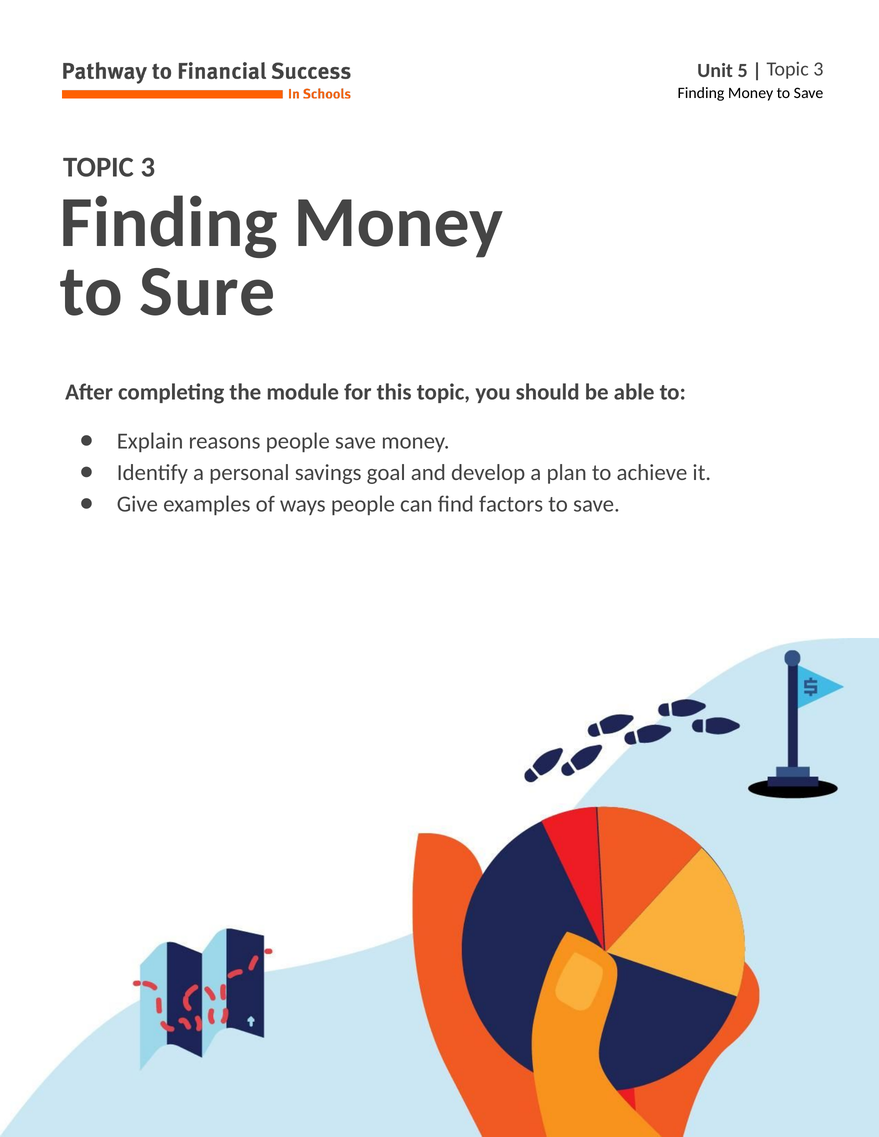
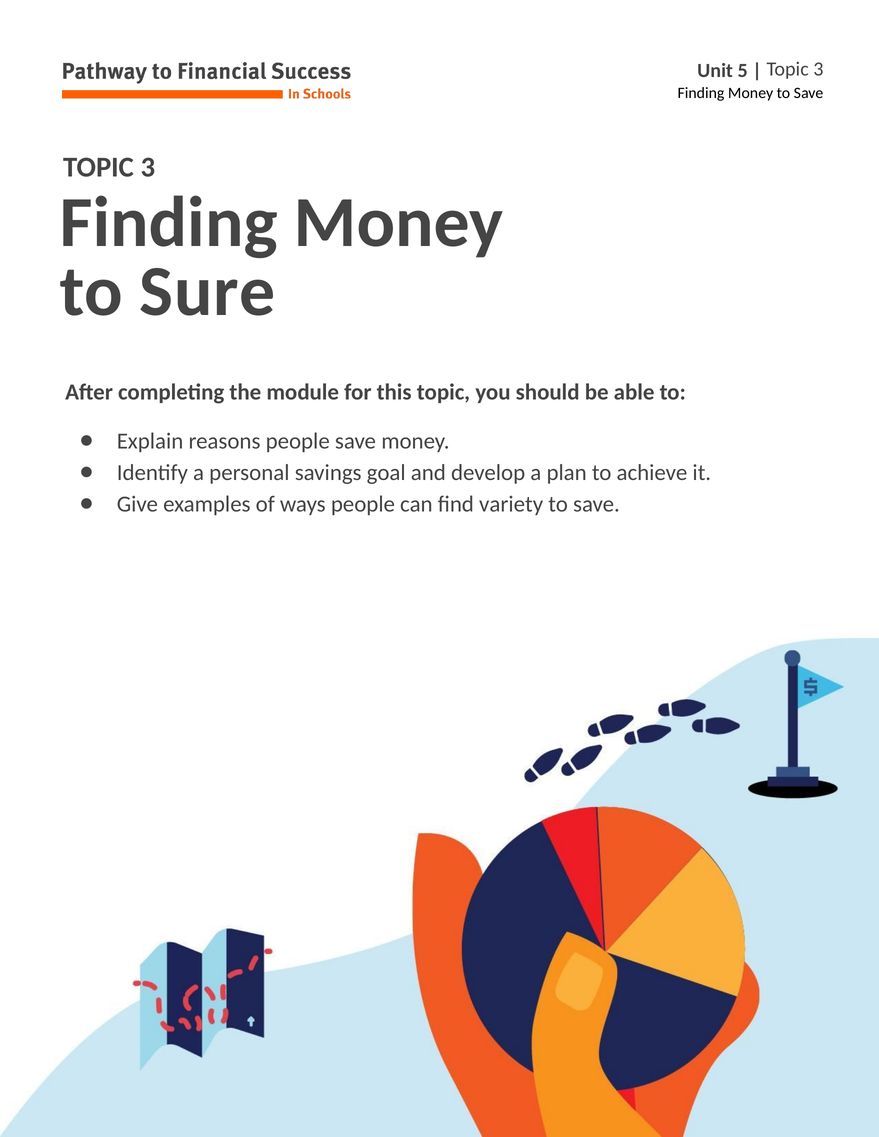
factors: factors -> variety
